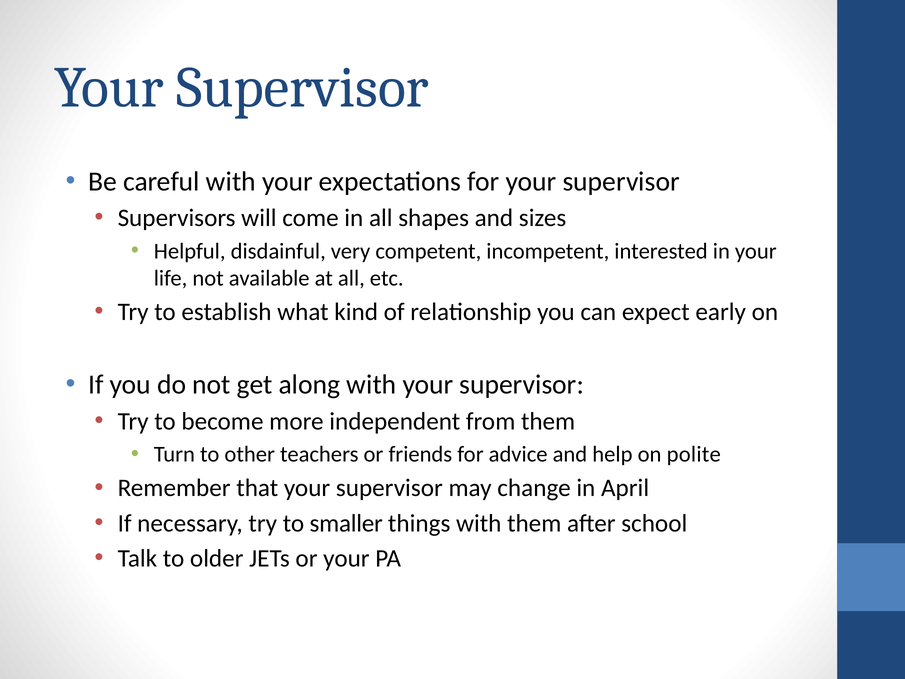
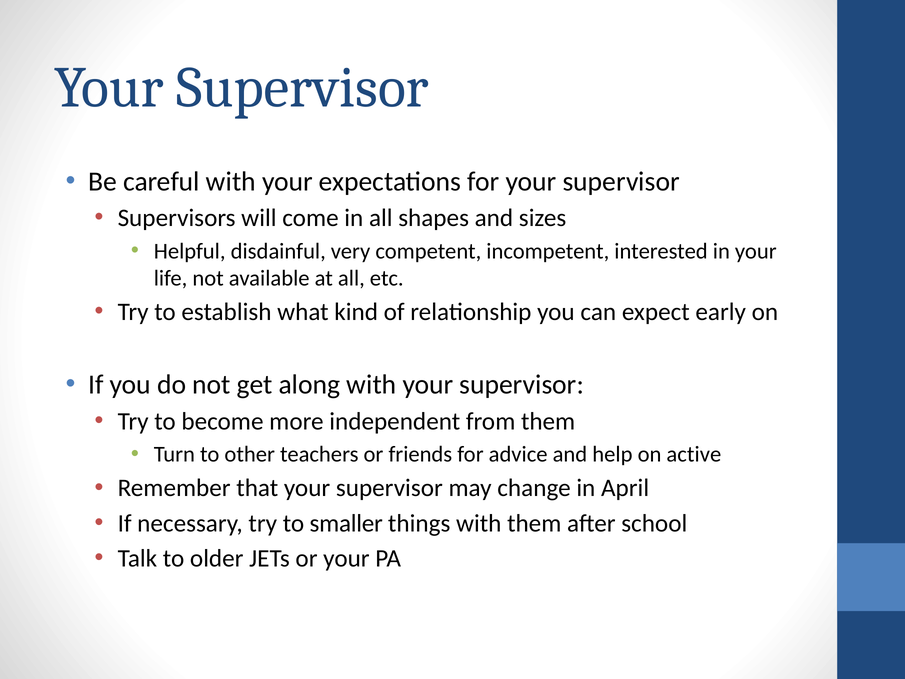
polite: polite -> active
